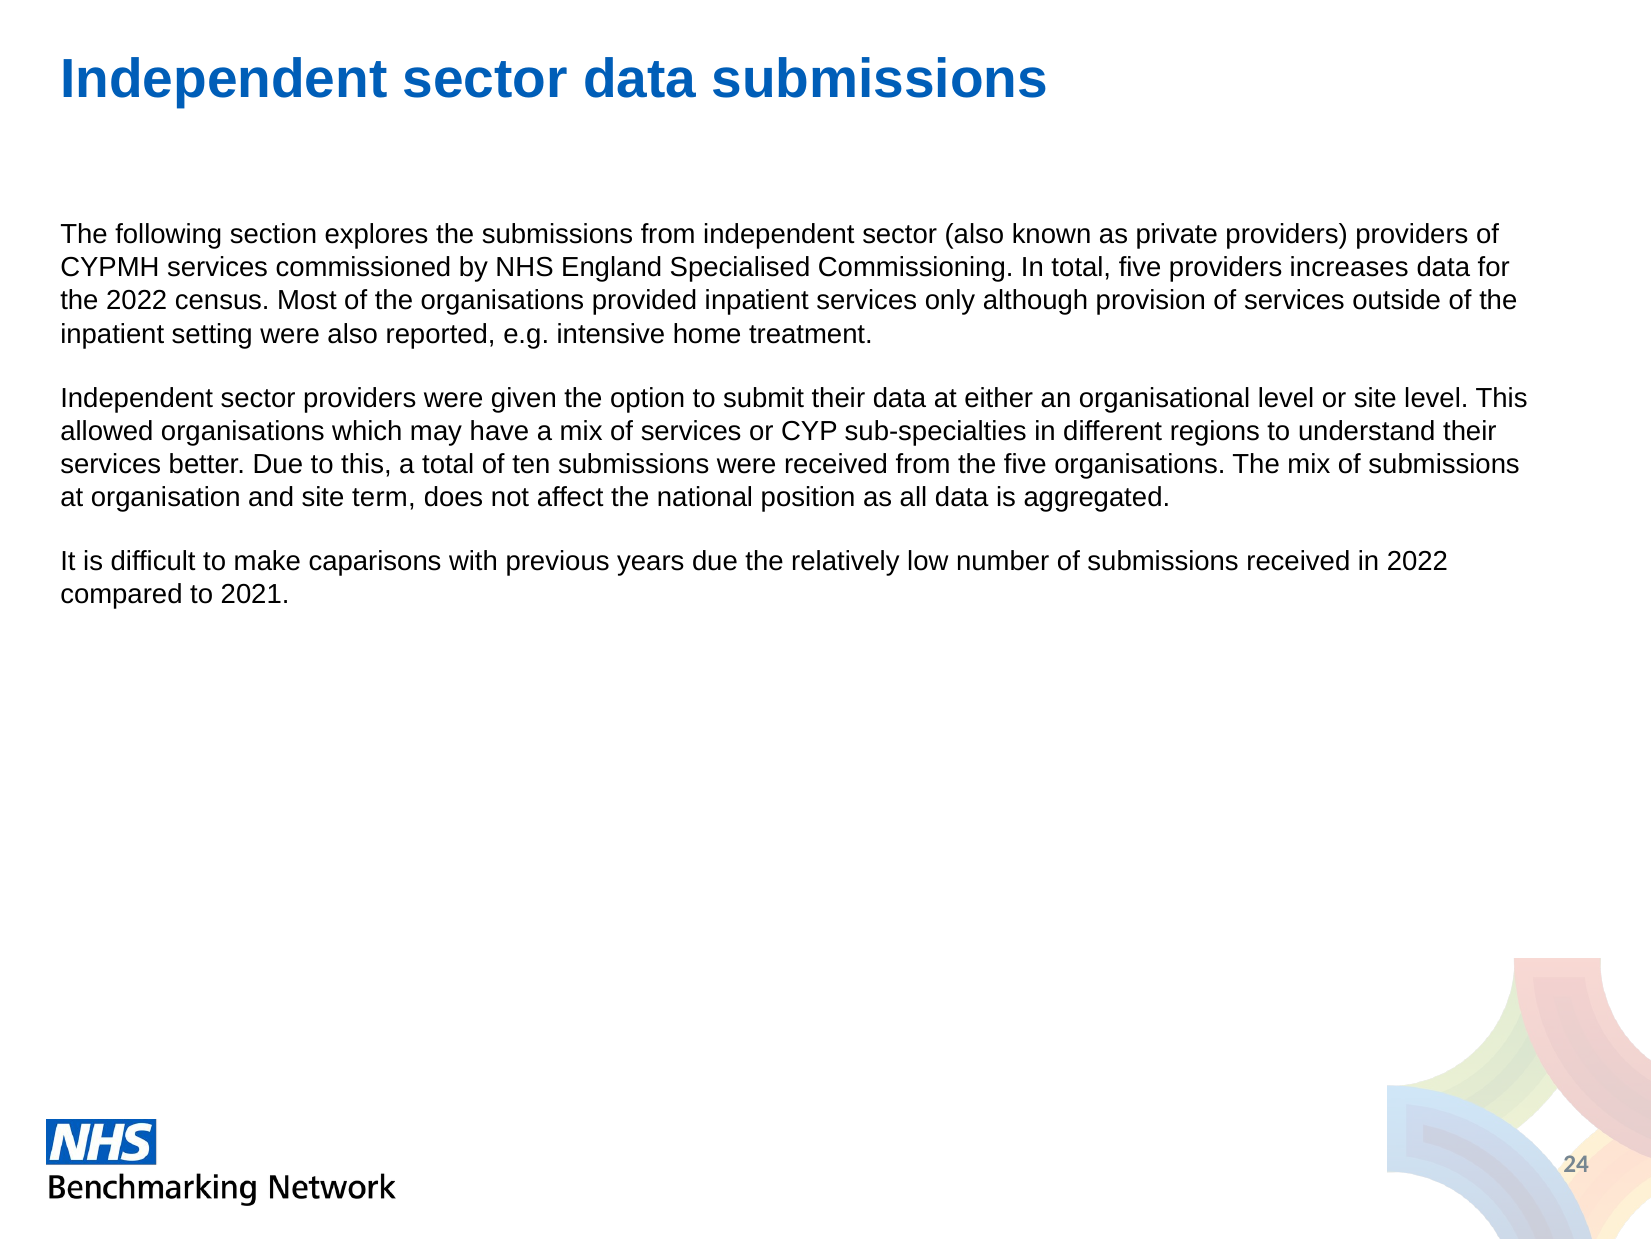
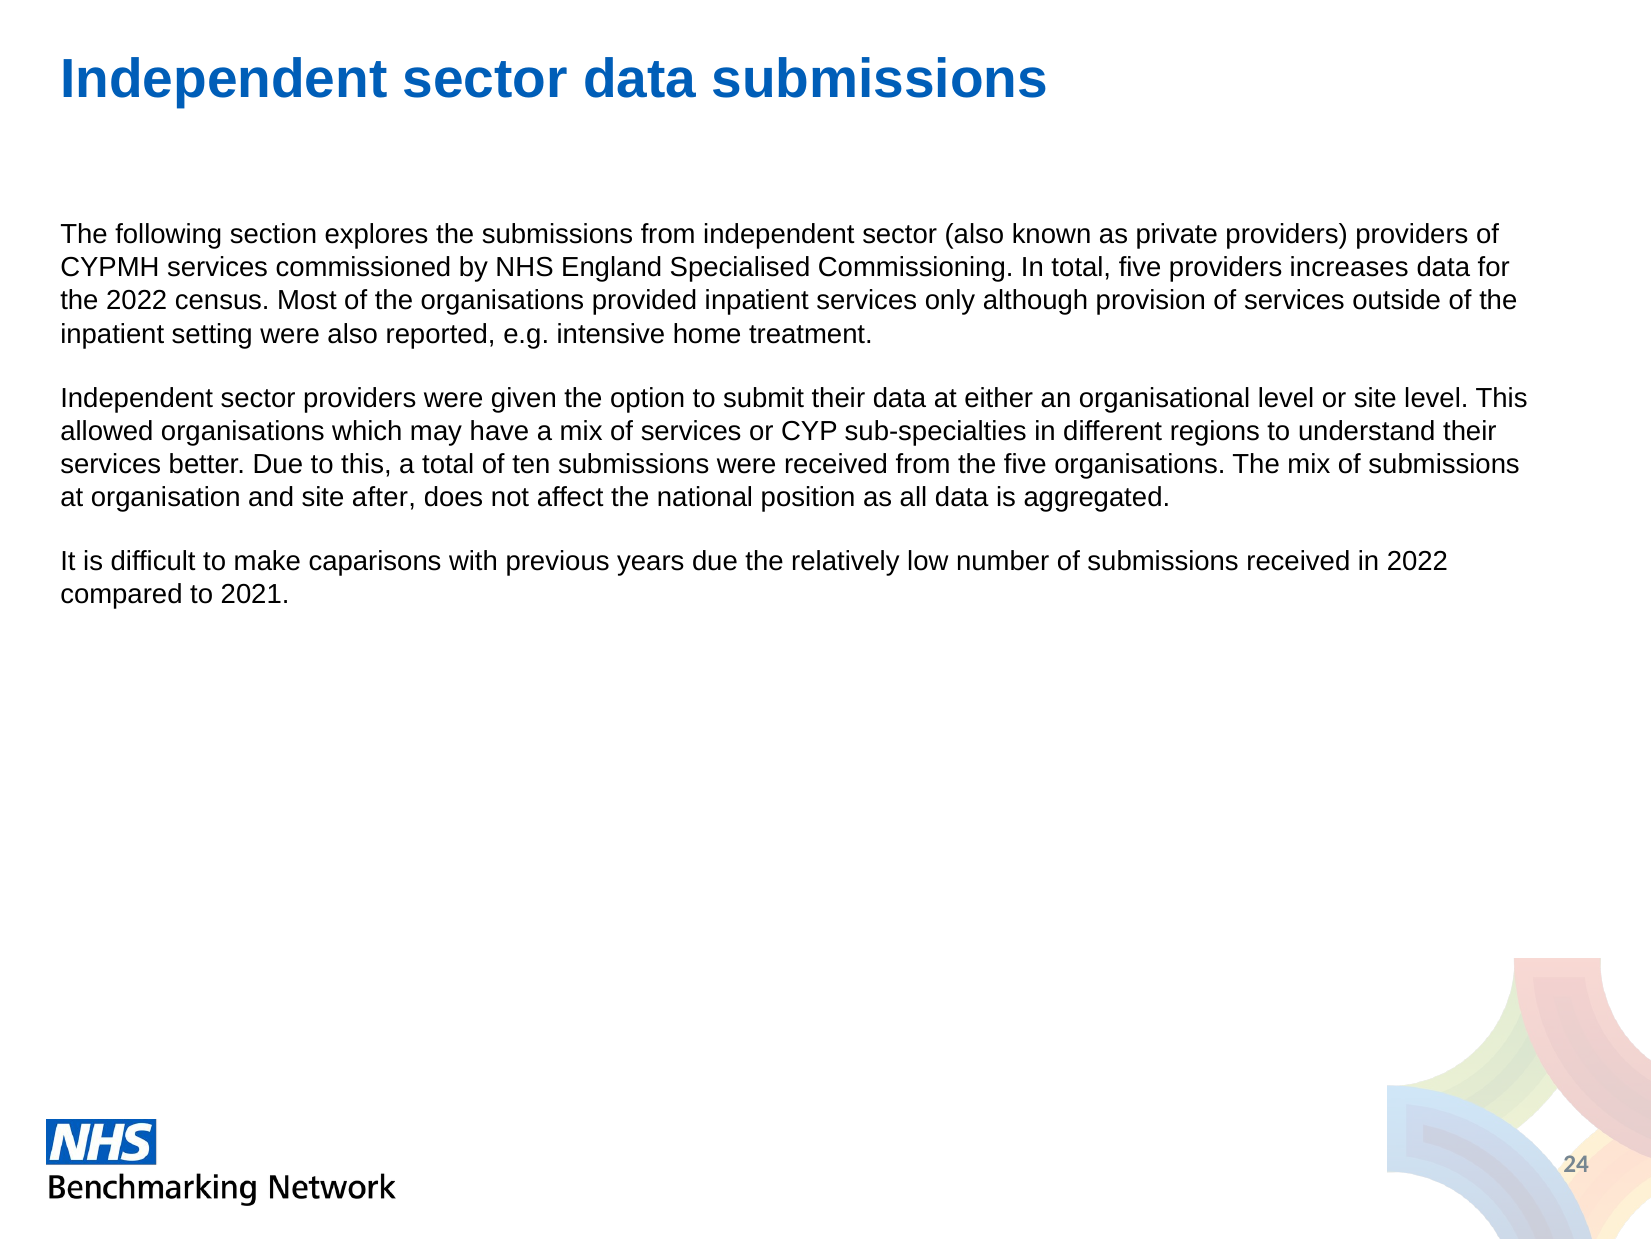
term: term -> after
